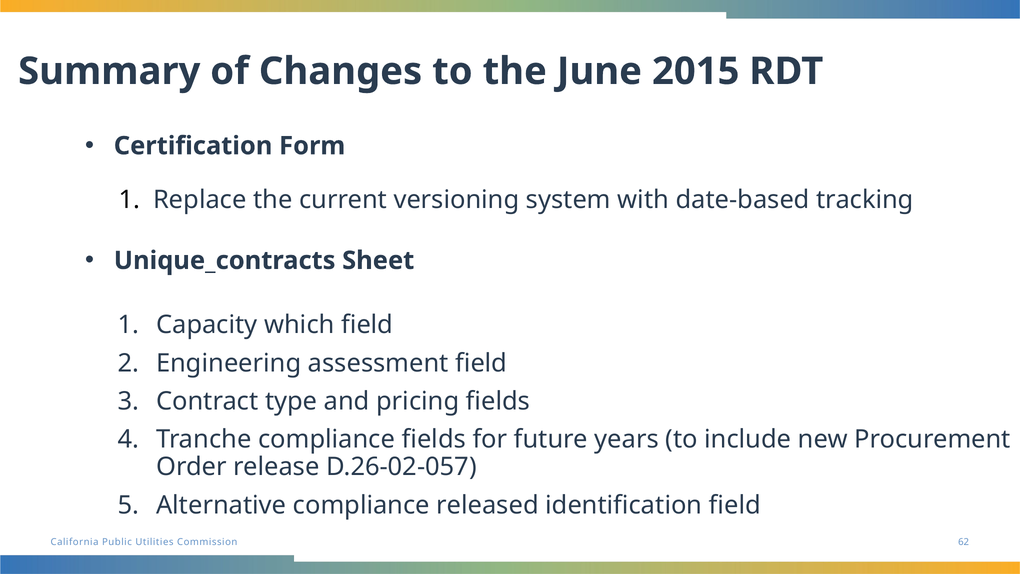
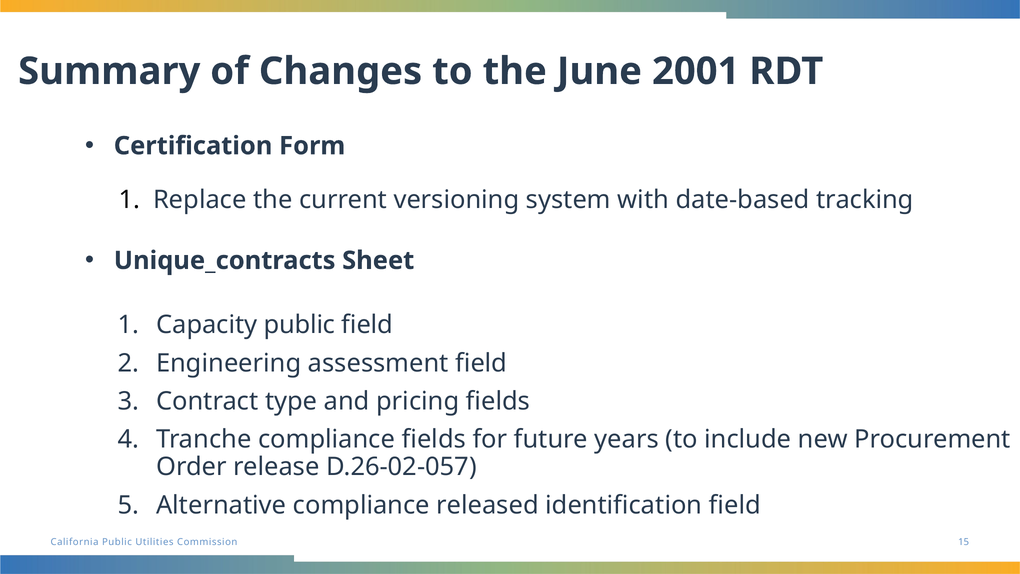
2015: 2015 -> 2001
Capacity which: which -> public
62: 62 -> 15
